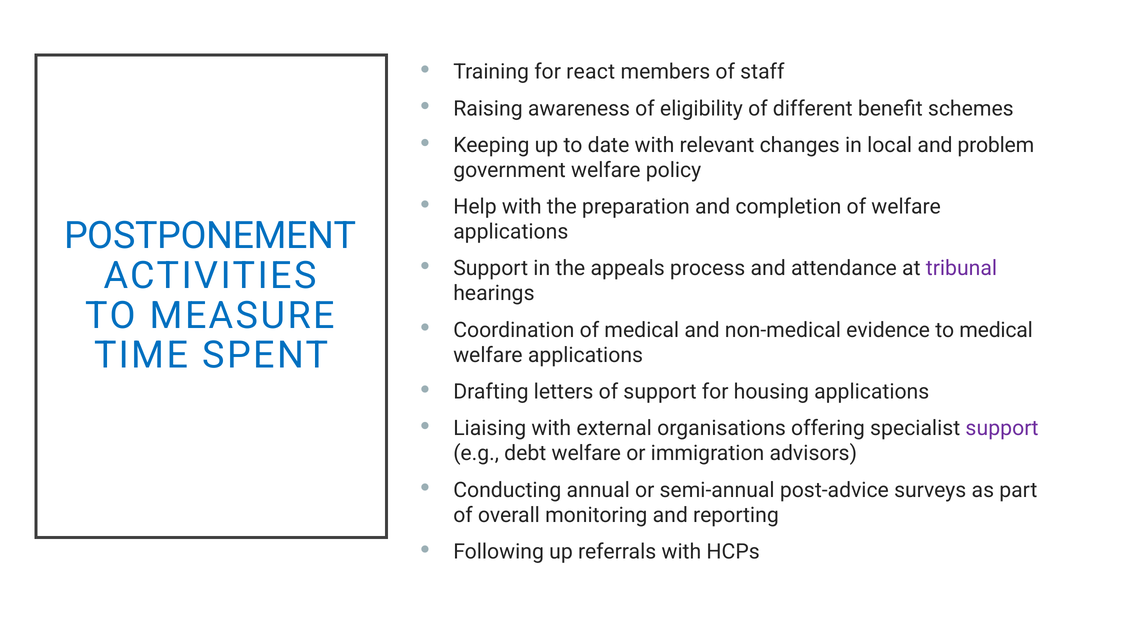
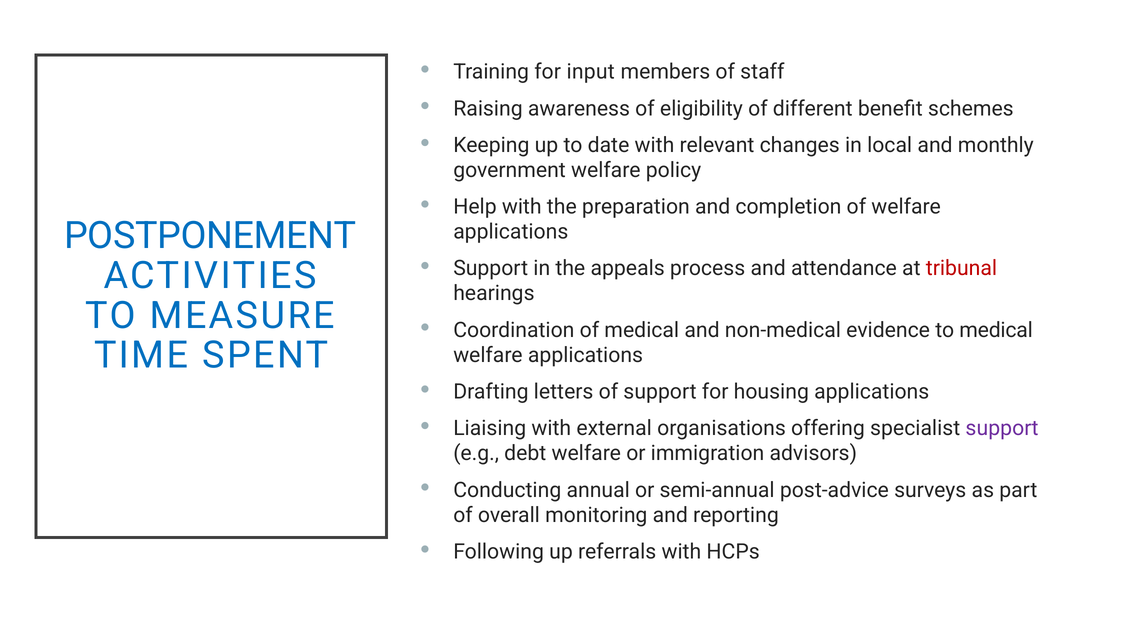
react: react -> input
problem: problem -> monthly
tribunal colour: purple -> red
